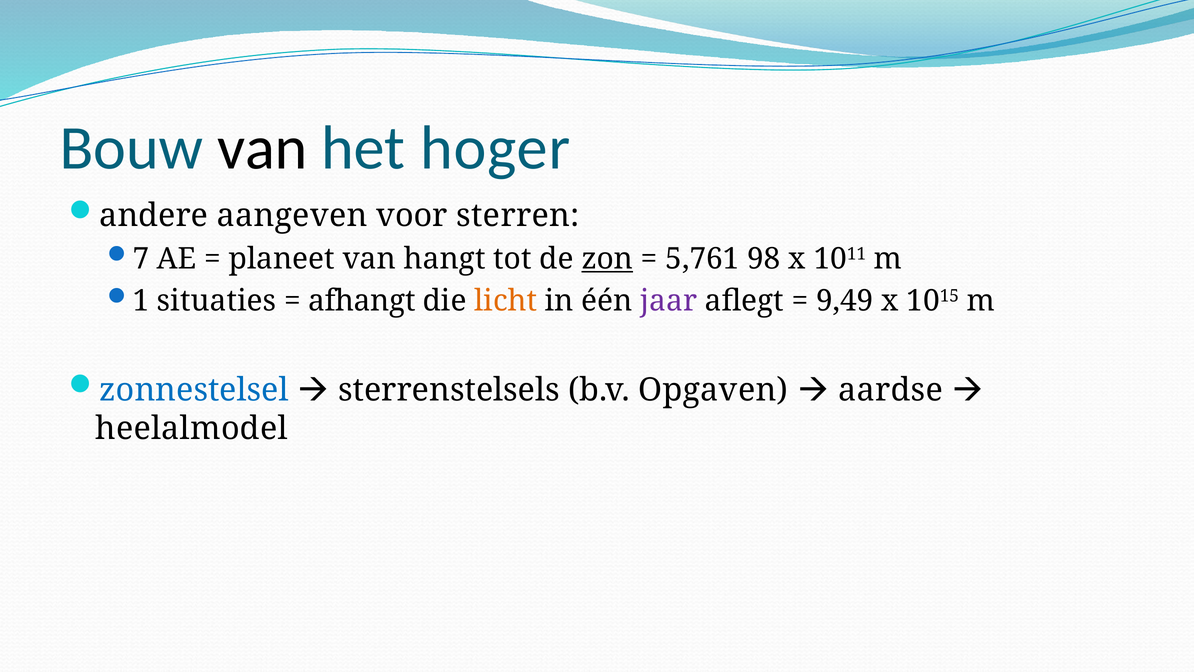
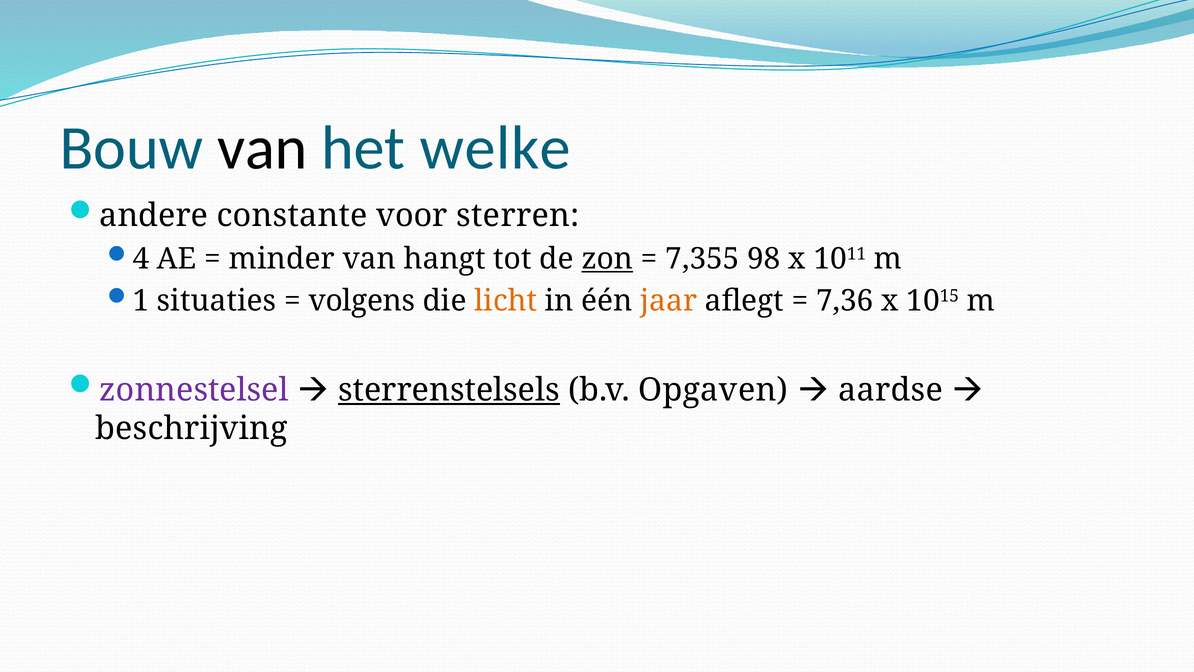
hoger: hoger -> welke
aangeven: aangeven -> constante
7: 7 -> 4
planeet: planeet -> minder
5,761: 5,761 -> 7,355
afhangt: afhangt -> volgens
jaar colour: purple -> orange
9,49: 9,49 -> 7,36
zonnestelsel colour: blue -> purple
sterrenstelsels underline: none -> present
heelalmodel: heelalmodel -> beschrijving
